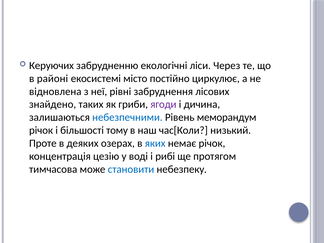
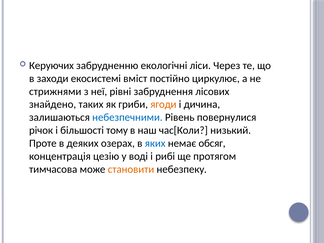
районі: районі -> заходи
місто: місто -> вміст
відновлена: відновлена -> стрижнями
ягоди colour: purple -> orange
меморандум: меморандум -> повернулися
немає річок: річок -> обсяг
становити colour: blue -> orange
